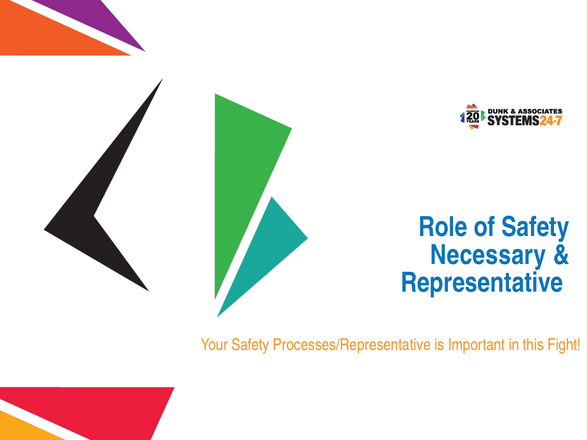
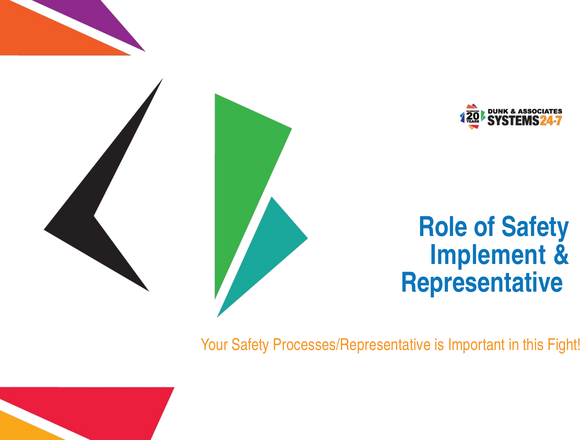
Necessary: Necessary -> Implement
